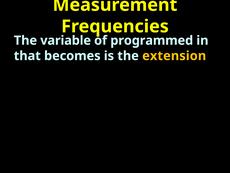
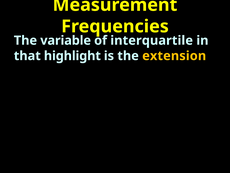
programmed: programmed -> interquartile
becomes: becomes -> highlight
